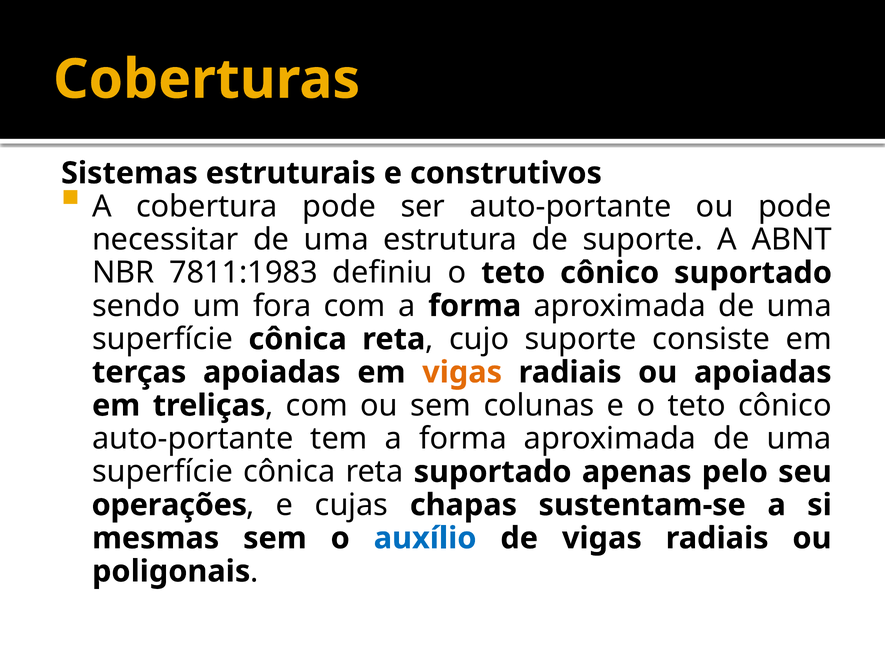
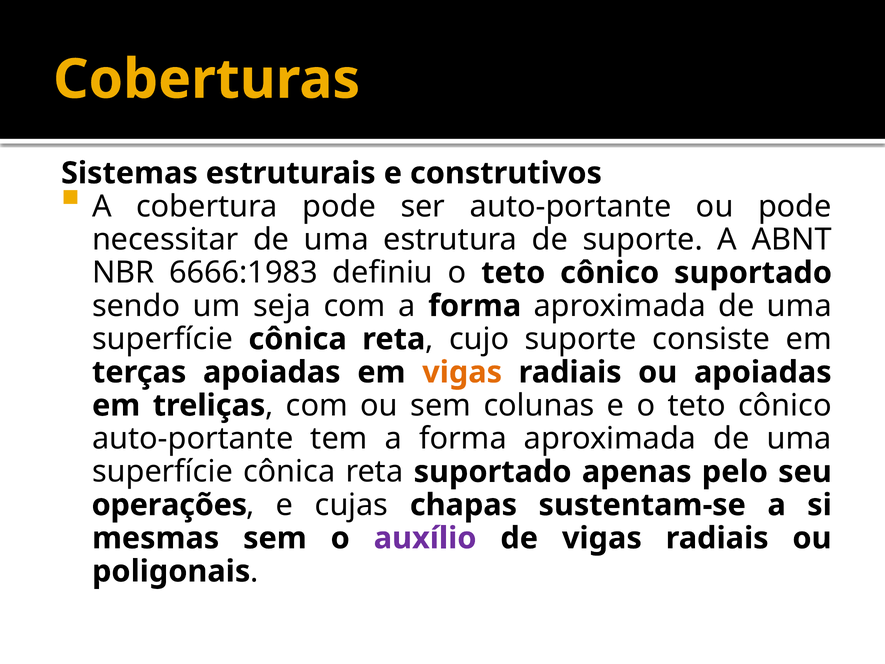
7811:1983: 7811:1983 -> 6666:1983
fora: fora -> seja
auxílio colour: blue -> purple
